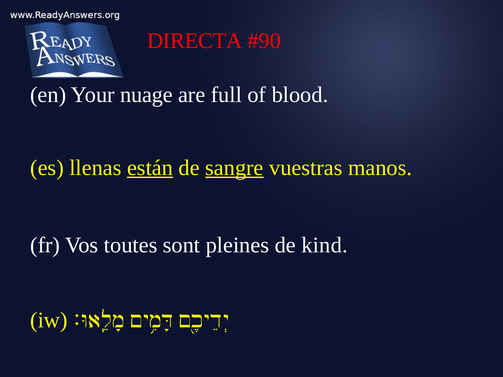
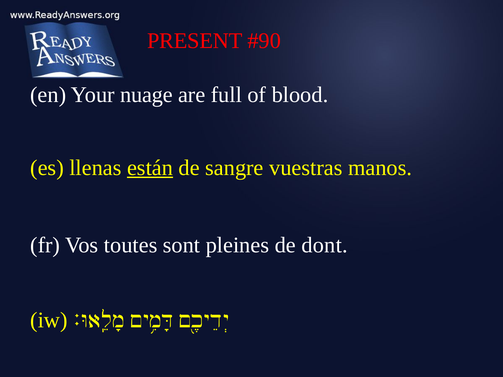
DIRECTA: DIRECTA -> PRESENT
sangre underline: present -> none
kind: kind -> dont
